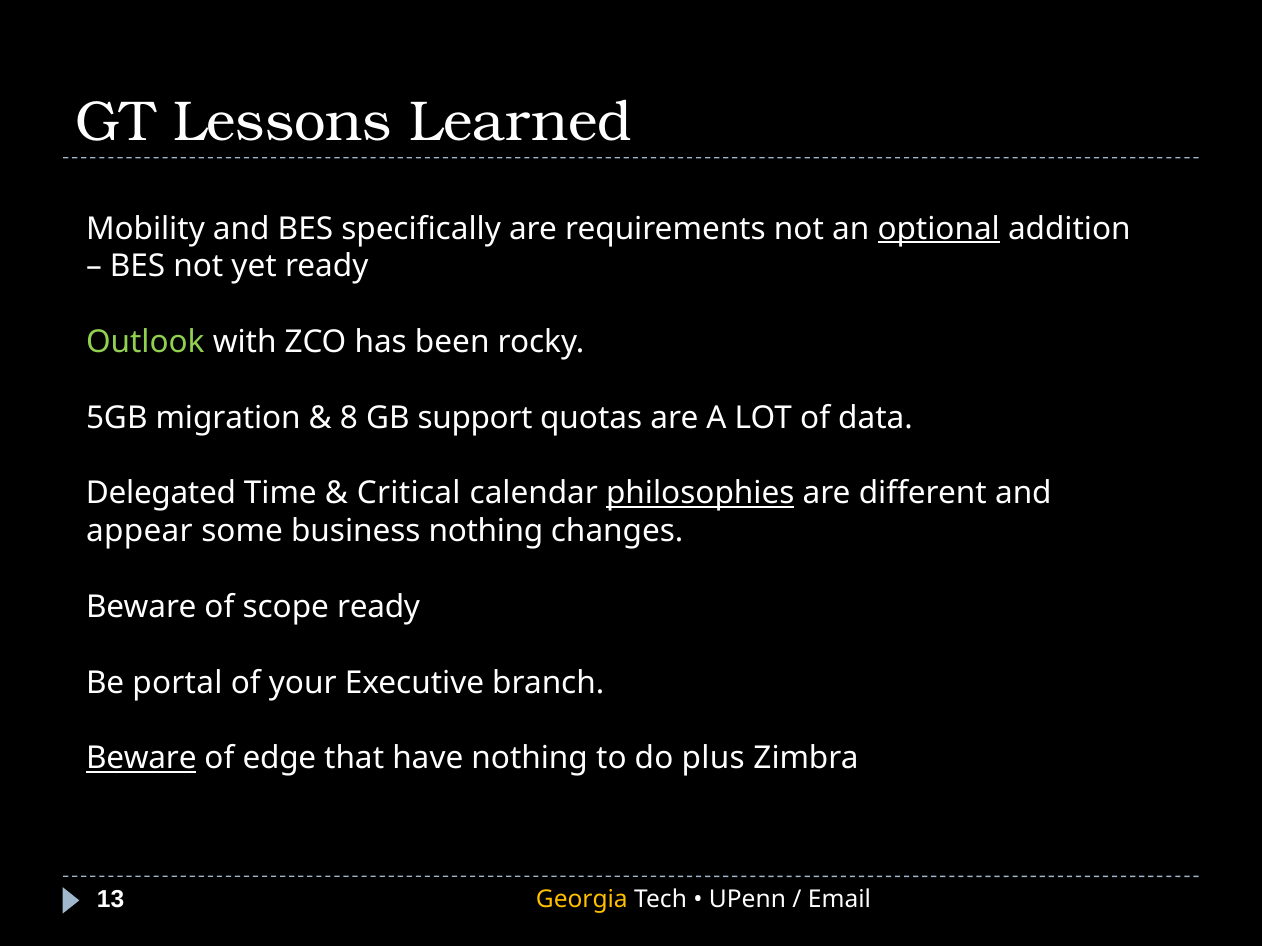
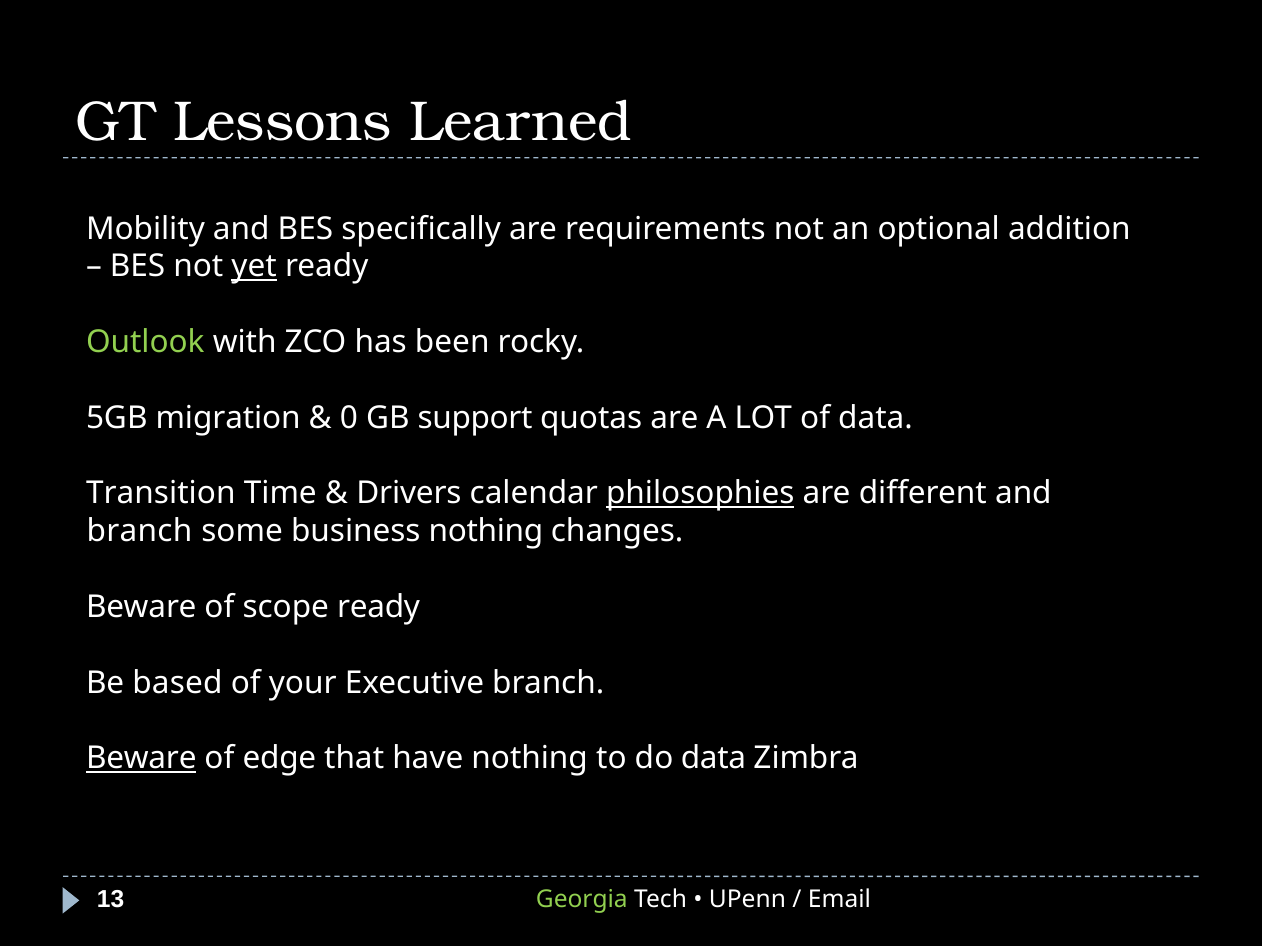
optional underline: present -> none
yet underline: none -> present
8: 8 -> 0
Delegated: Delegated -> Transition
Critical: Critical -> Drivers
appear at (139, 532): appear -> branch
portal: portal -> based
do plus: plus -> data
Georgia colour: yellow -> light green
